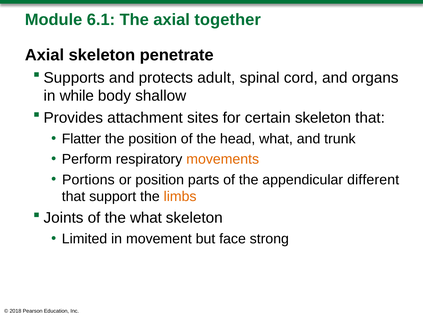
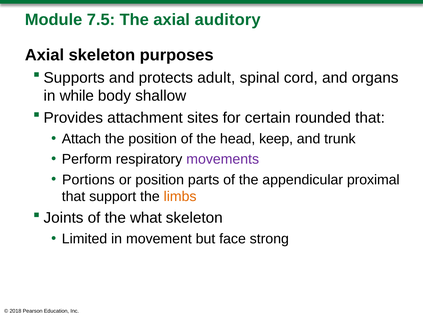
6.1: 6.1 -> 7.5
together: together -> auditory
penetrate: penetrate -> purposes
certain skeleton: skeleton -> rounded
Flatter: Flatter -> Attach
head what: what -> keep
movements colour: orange -> purple
different: different -> proximal
